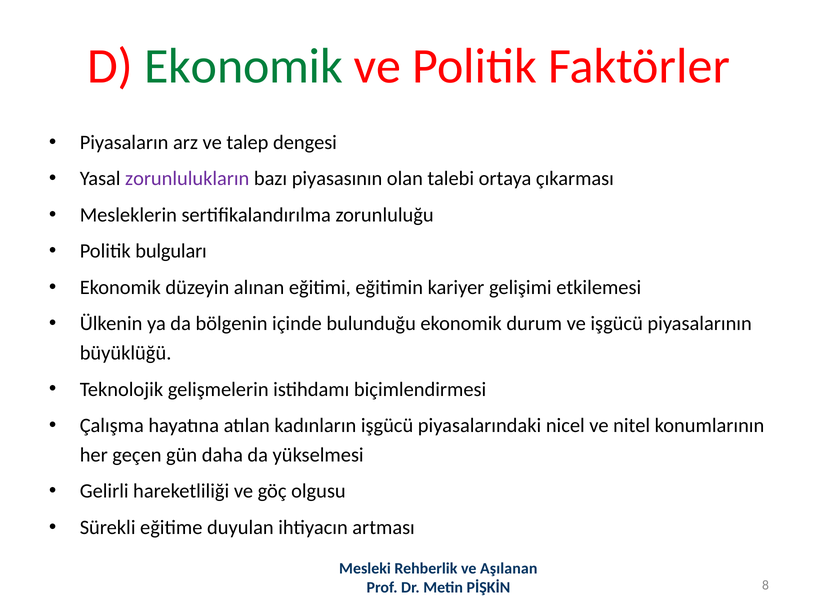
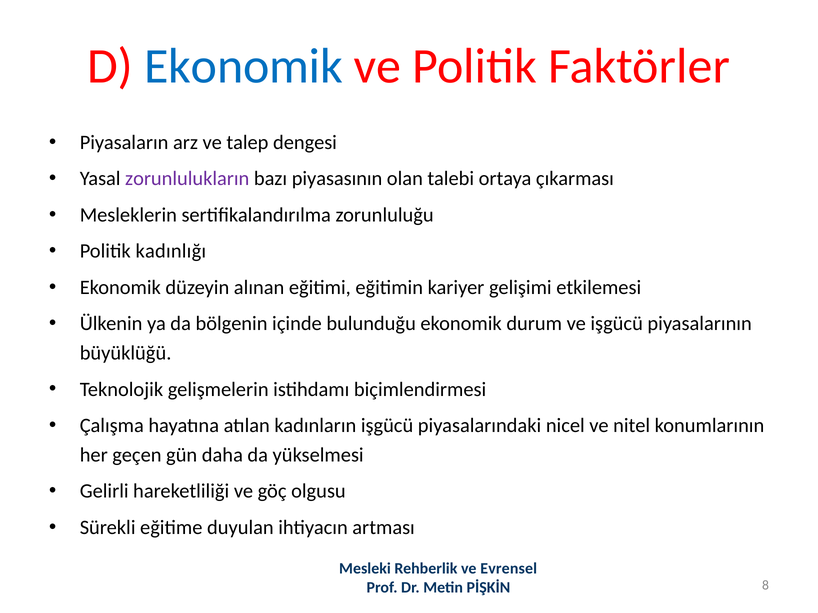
Ekonomik at (244, 66) colour: green -> blue
bulguları: bulguları -> kadınlığı
Aşılanan: Aşılanan -> Evrensel
